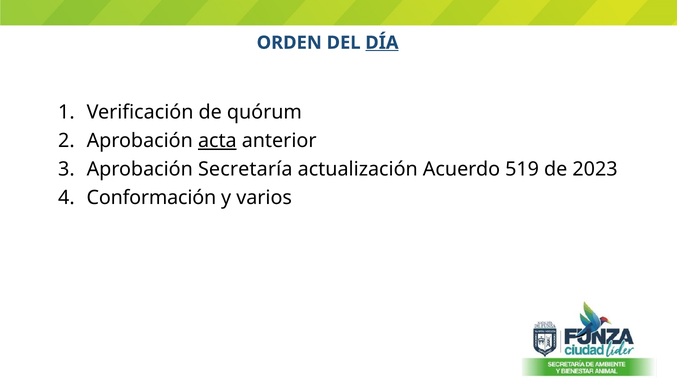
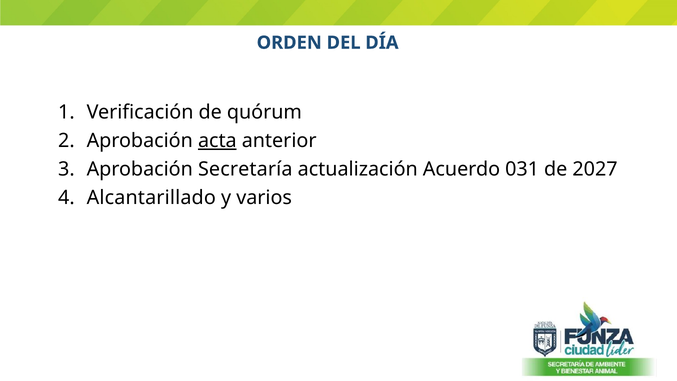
DÍA underline: present -> none
519: 519 -> 031
2023: 2023 -> 2027
Conformación: Conformación -> Alcantarillado
